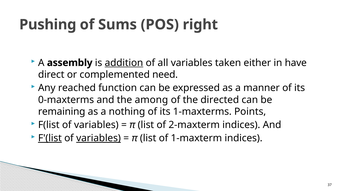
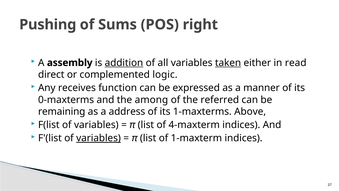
taken underline: none -> present
have: have -> read
need: need -> logic
reached: reached -> receives
directed: directed -> referred
nothing: nothing -> address
Points: Points -> Above
2-maxterm: 2-maxterm -> 4-maxterm
F'(list underline: present -> none
